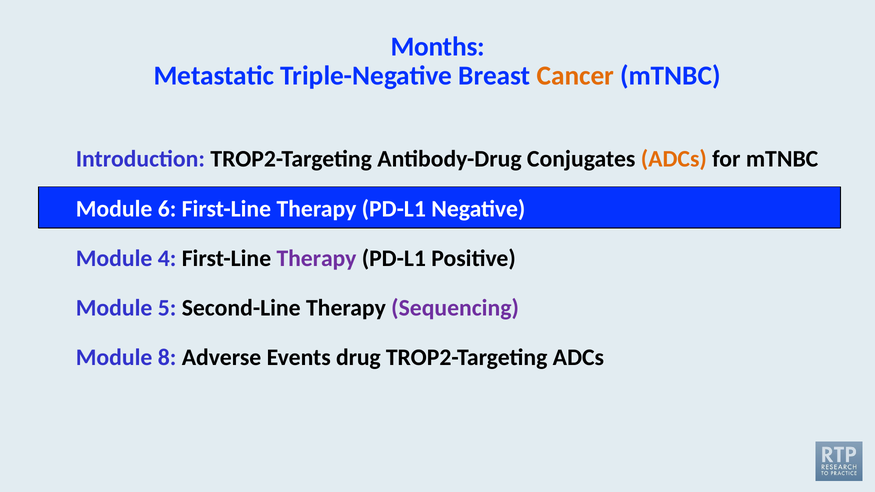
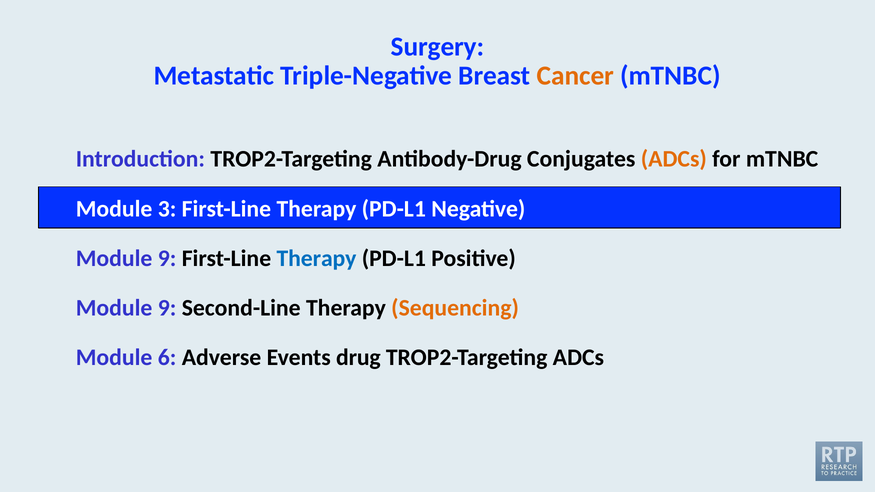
Months: Months -> Surgery
6: 6 -> 3
4 at (167, 258): 4 -> 9
Therapy at (316, 258) colour: purple -> blue
5 at (167, 308): 5 -> 9
Sequencing colour: purple -> orange
8: 8 -> 6
